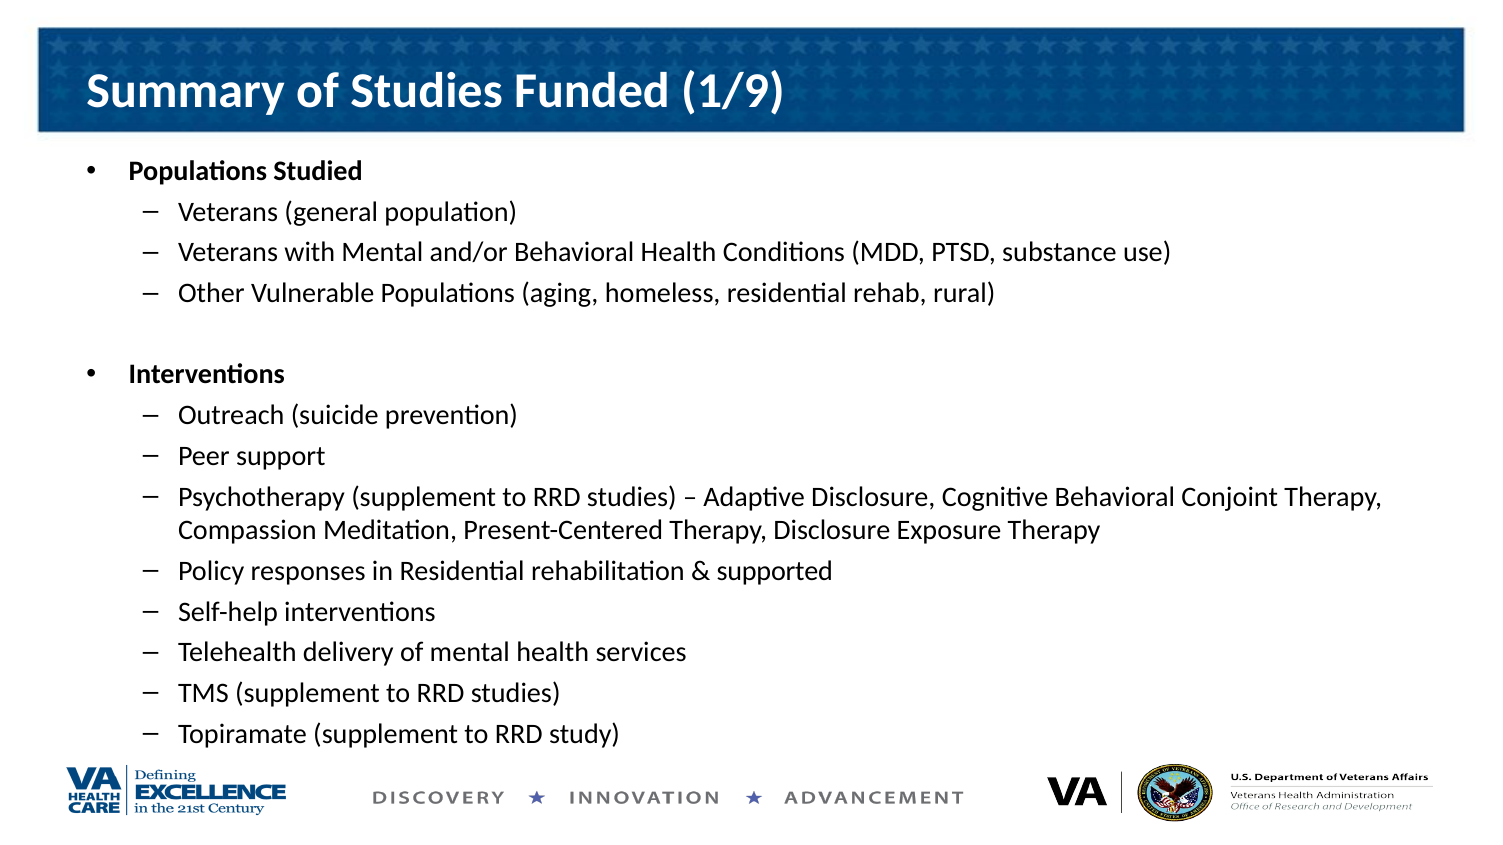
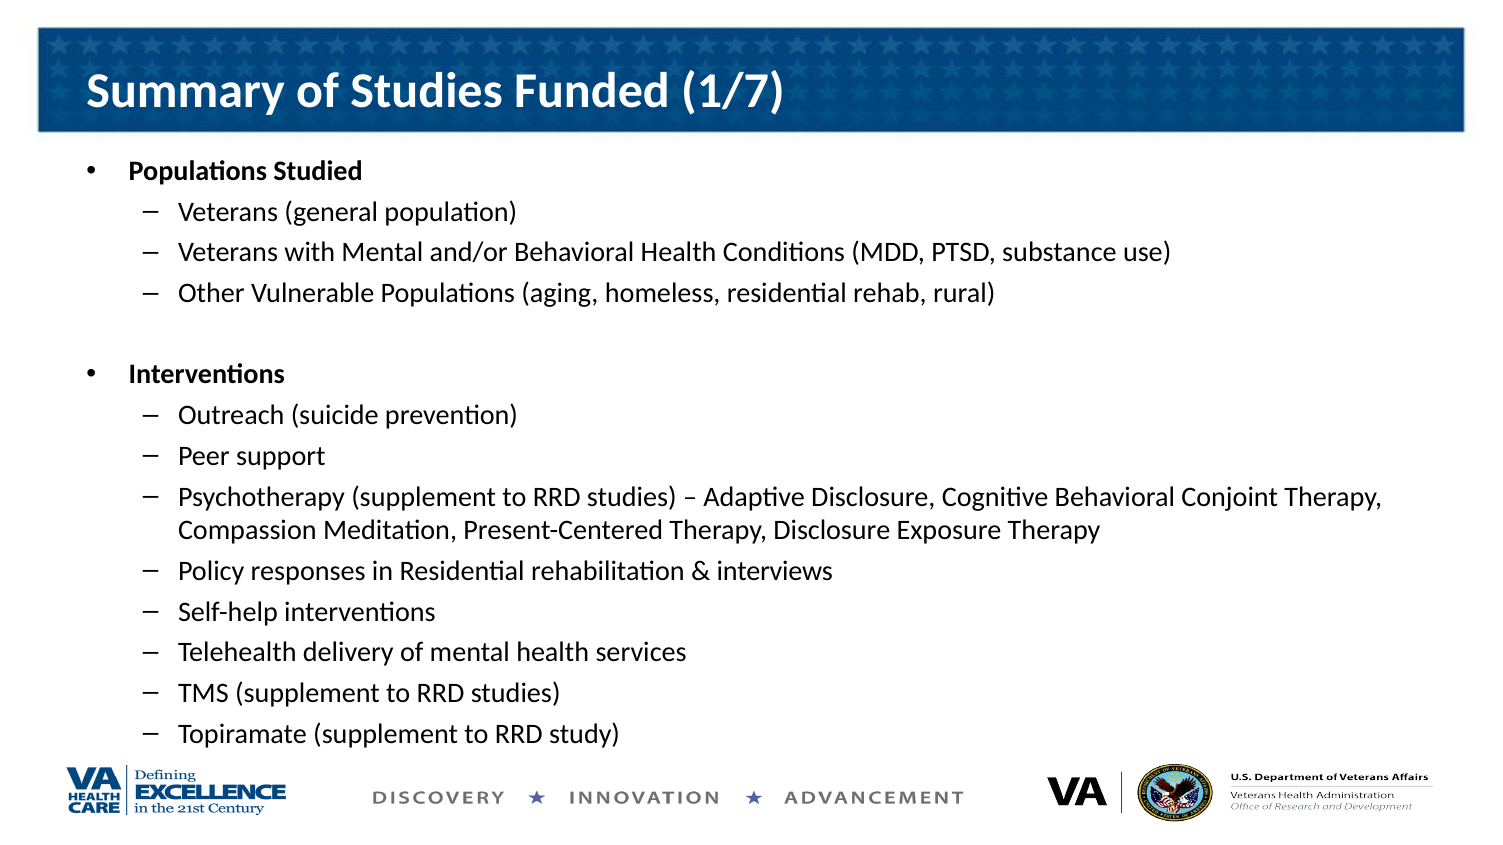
1/9: 1/9 -> 1/7
supported: supported -> interviews
